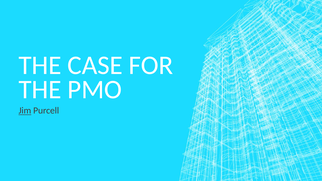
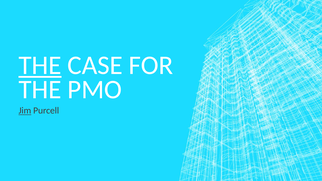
THE at (40, 65) underline: none -> present
